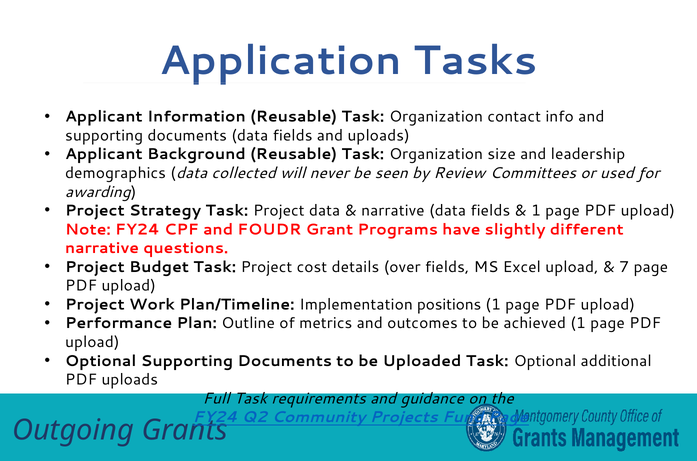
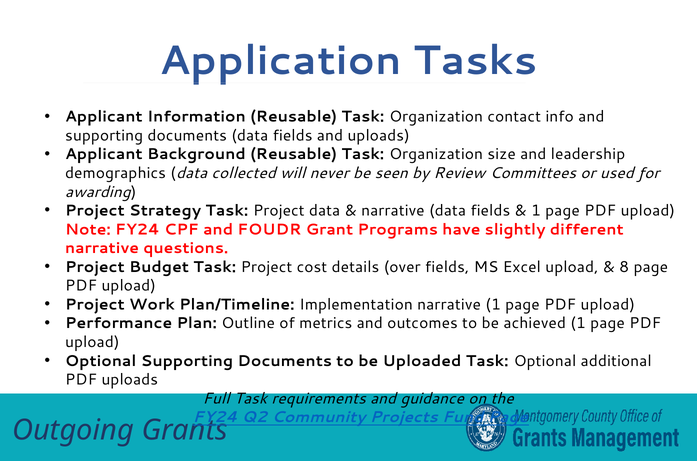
7: 7 -> 8
Implementation positions: positions -> narrative
